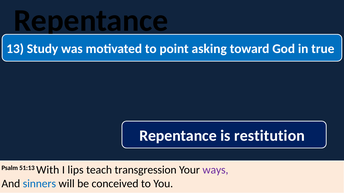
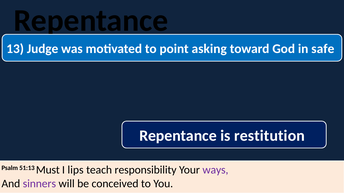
Study: Study -> Judge
true: true -> safe
With: With -> Must
transgression: transgression -> responsibility
sinners colour: blue -> purple
